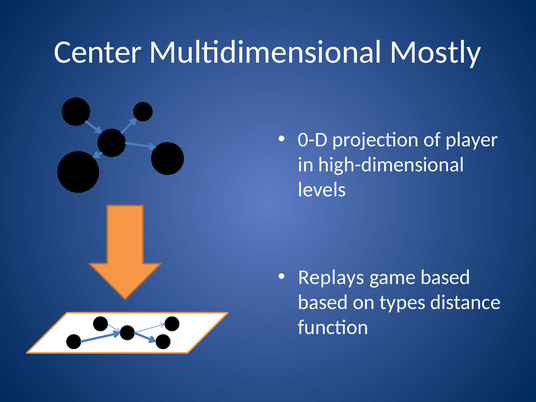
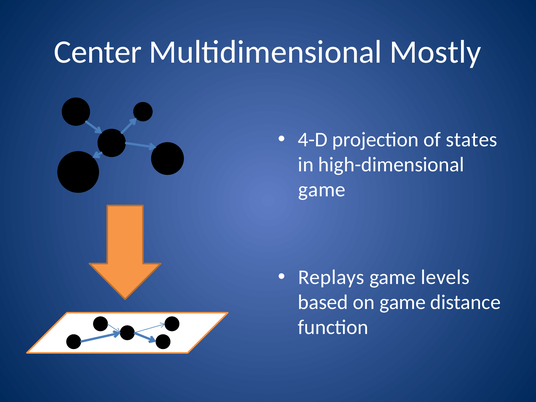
0-D: 0-D -> 4-D
player: player -> states
levels at (322, 190): levels -> game
game based: based -> levels
on types: types -> game
